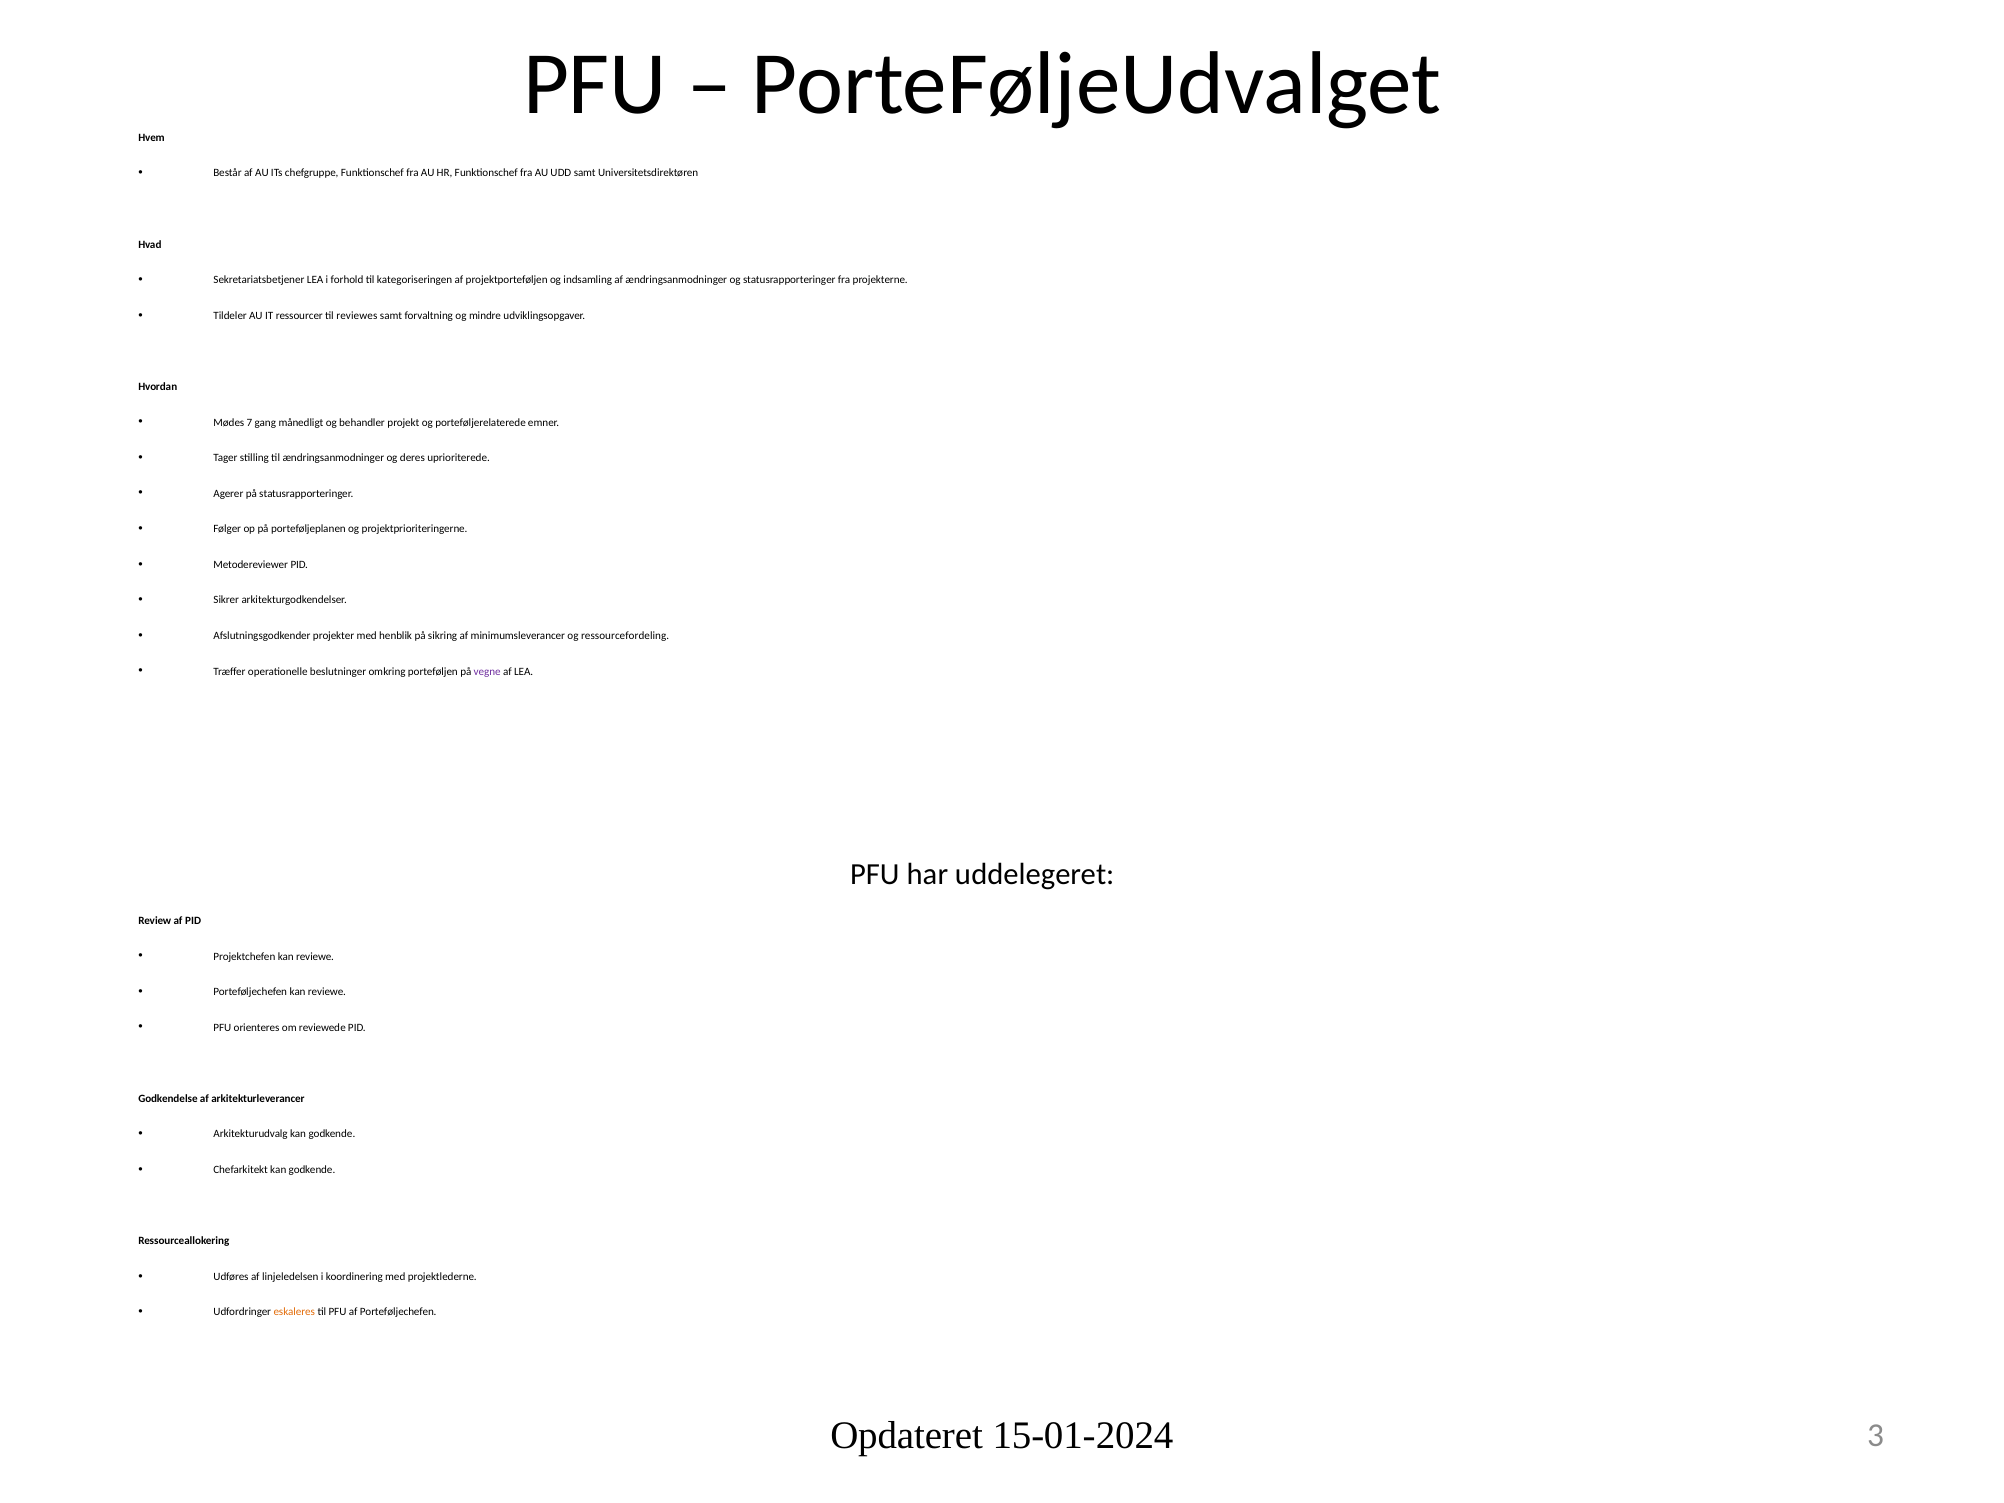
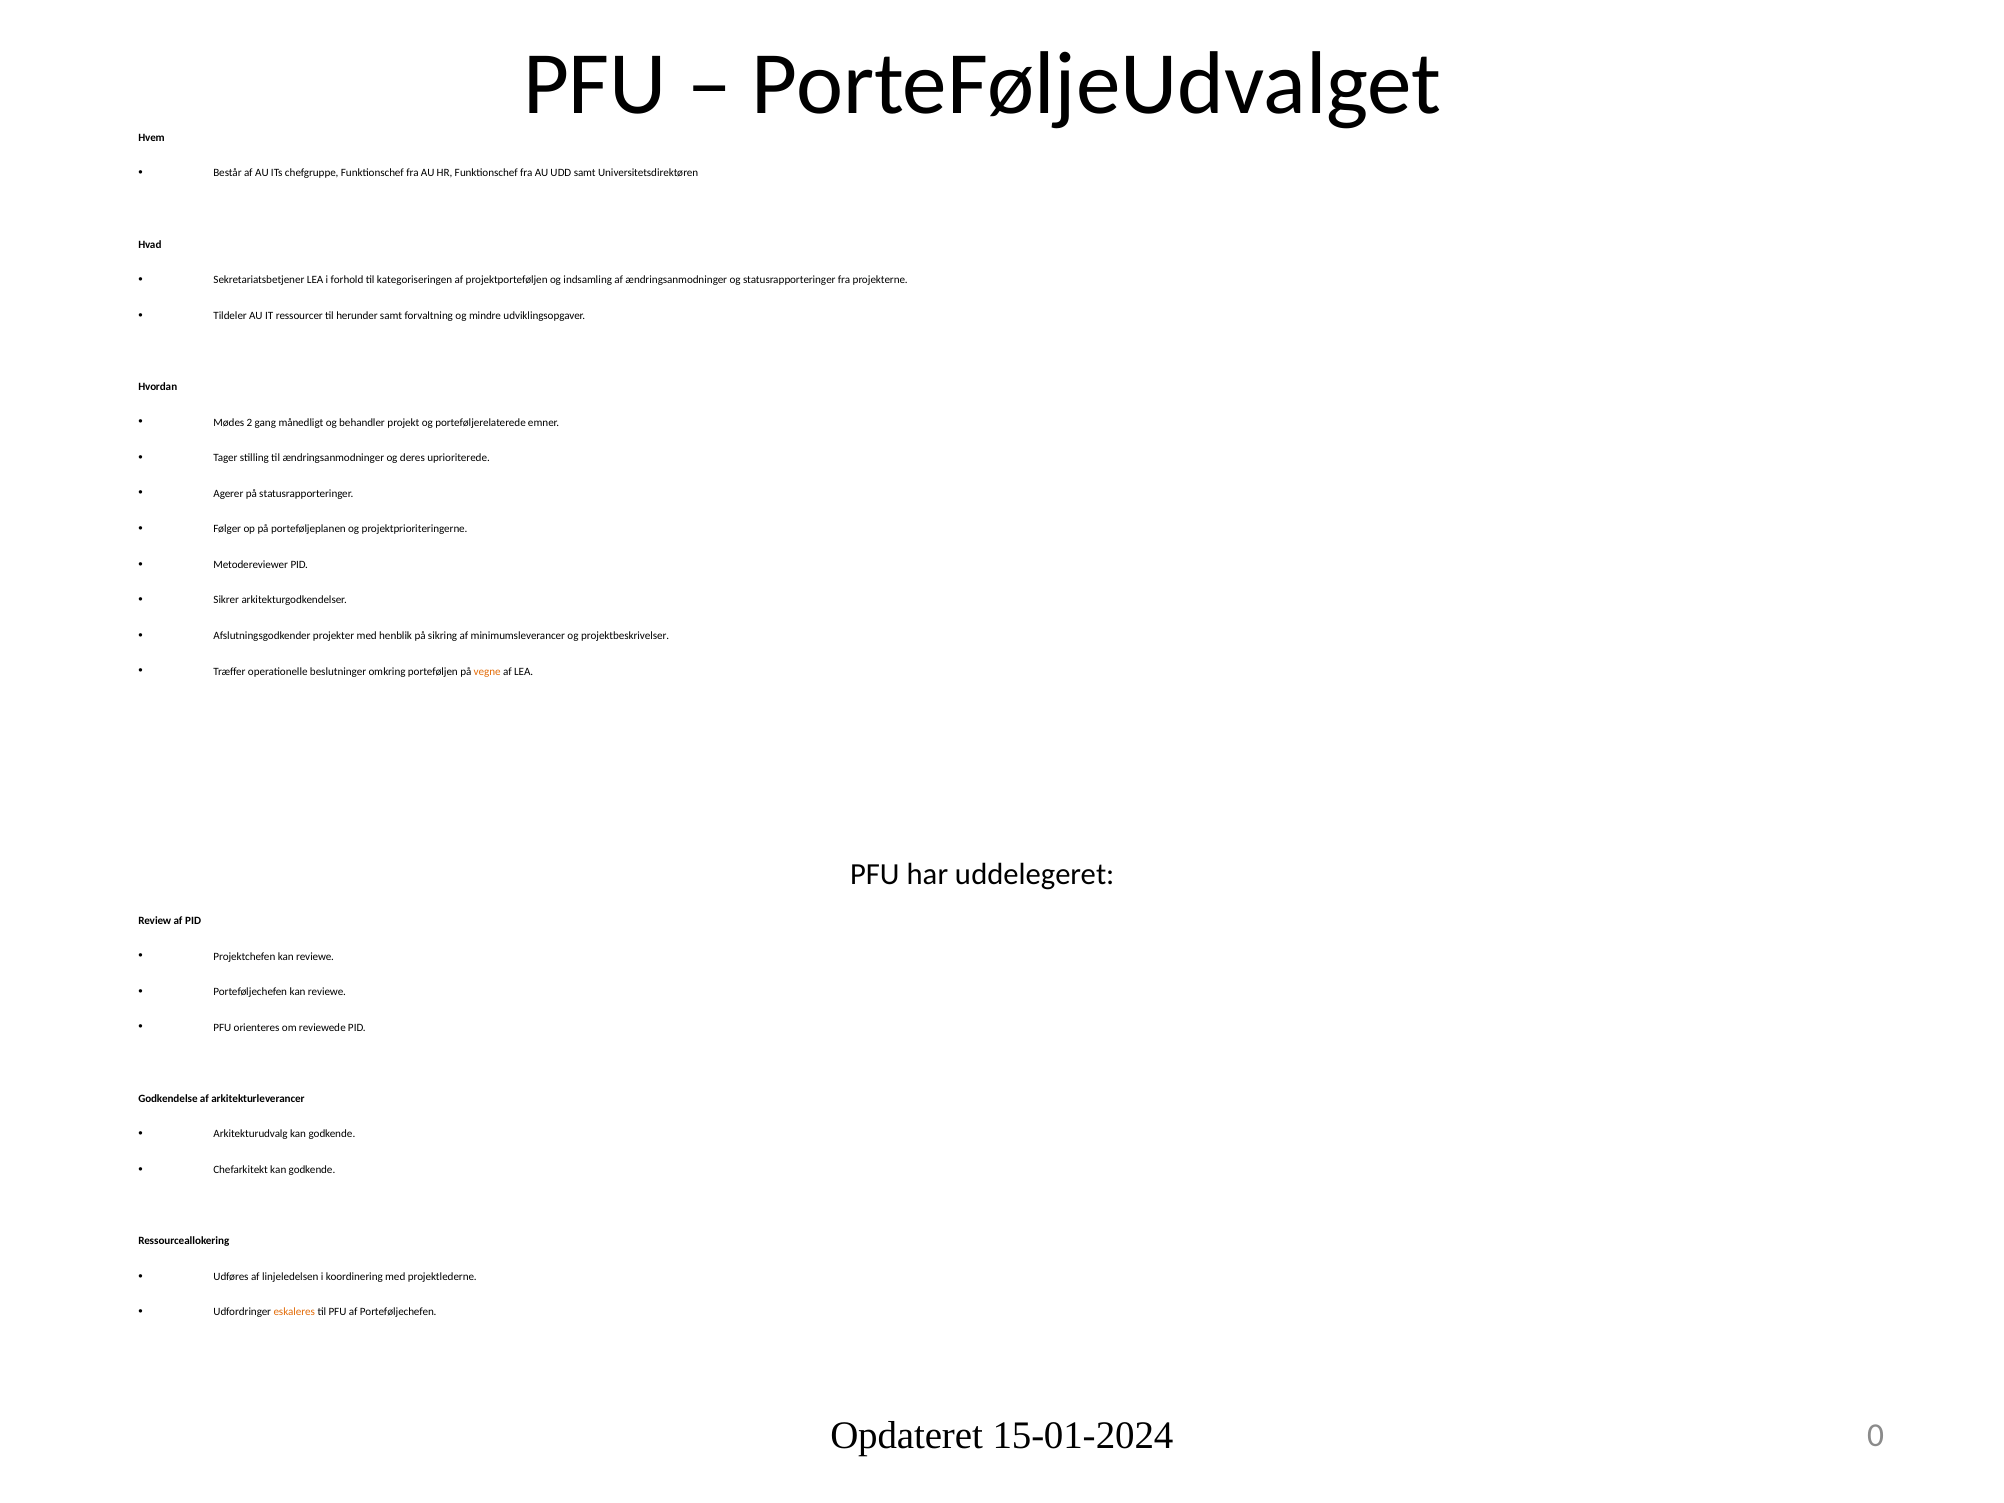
reviewes: reviewes -> herunder
7: 7 -> 2
ressourcefordeling: ressourcefordeling -> projektbeskrivelser
vegne colour: purple -> orange
3: 3 -> 0
